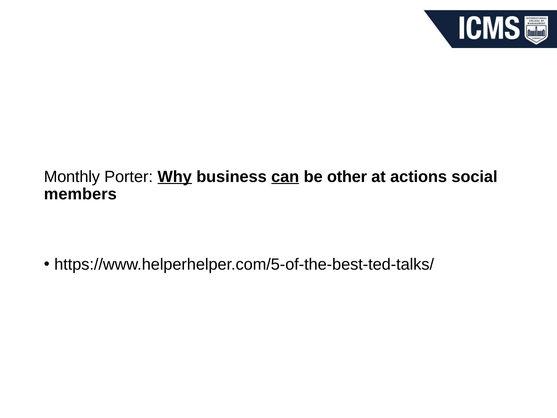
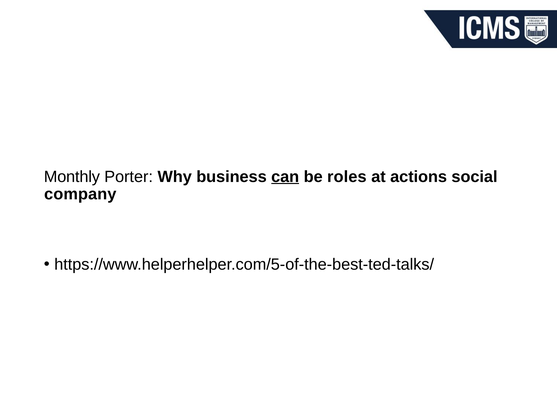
Why underline: present -> none
other: other -> roles
members: members -> company
